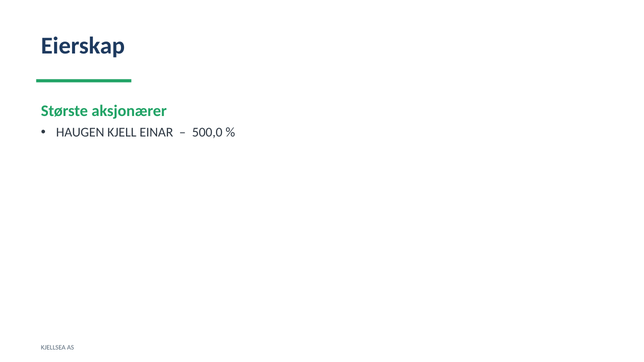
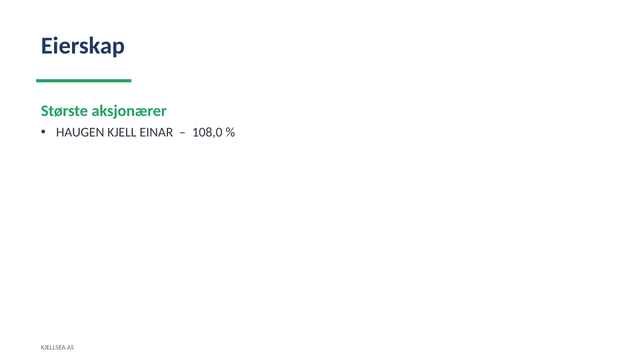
500,0: 500,0 -> 108,0
